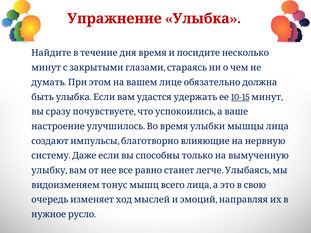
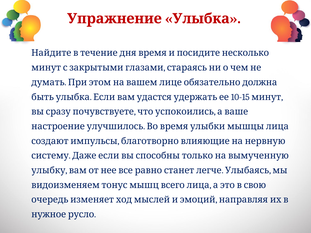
10-15 underline: present -> none
